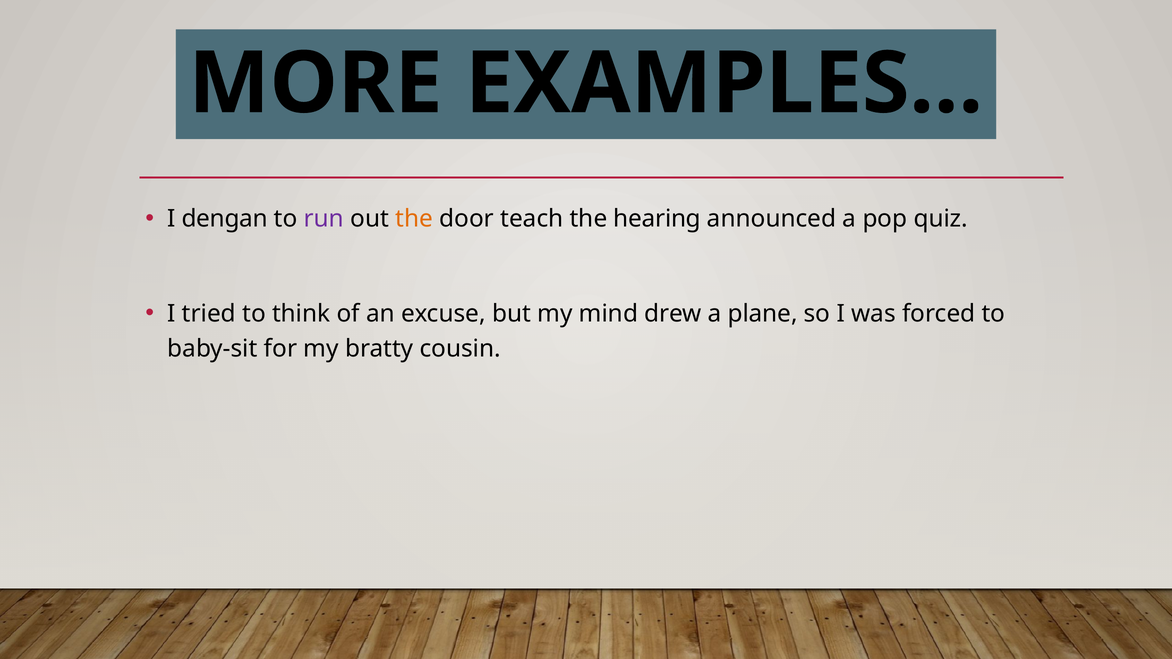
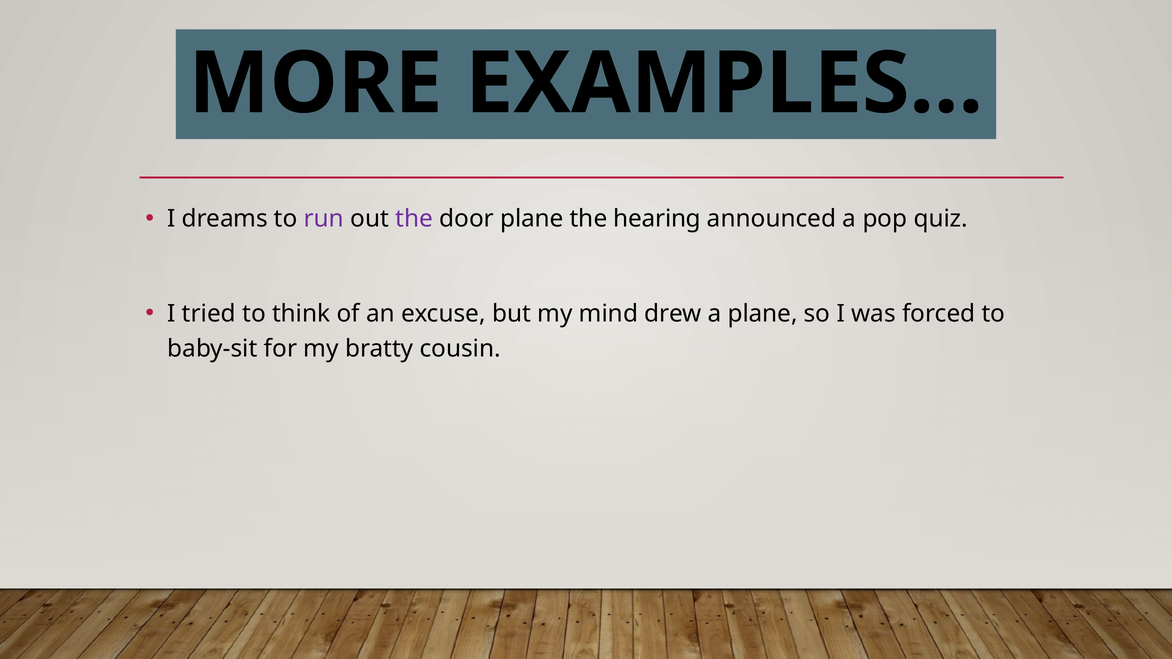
dengan: dengan -> dreams
the at (414, 219) colour: orange -> purple
door teach: teach -> plane
